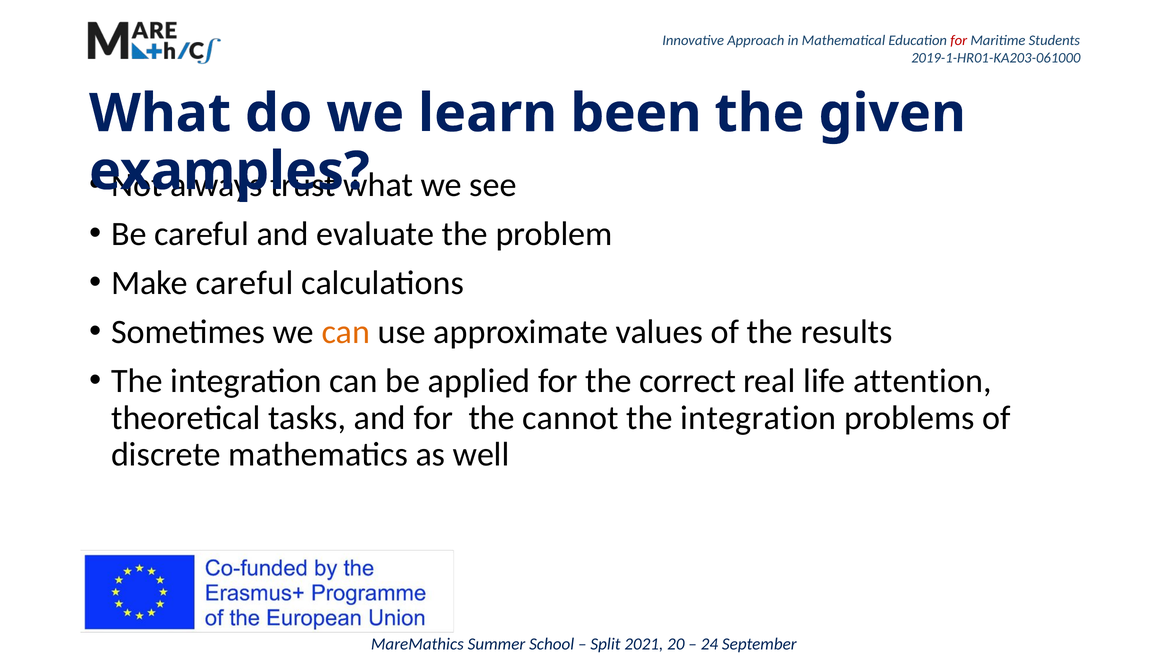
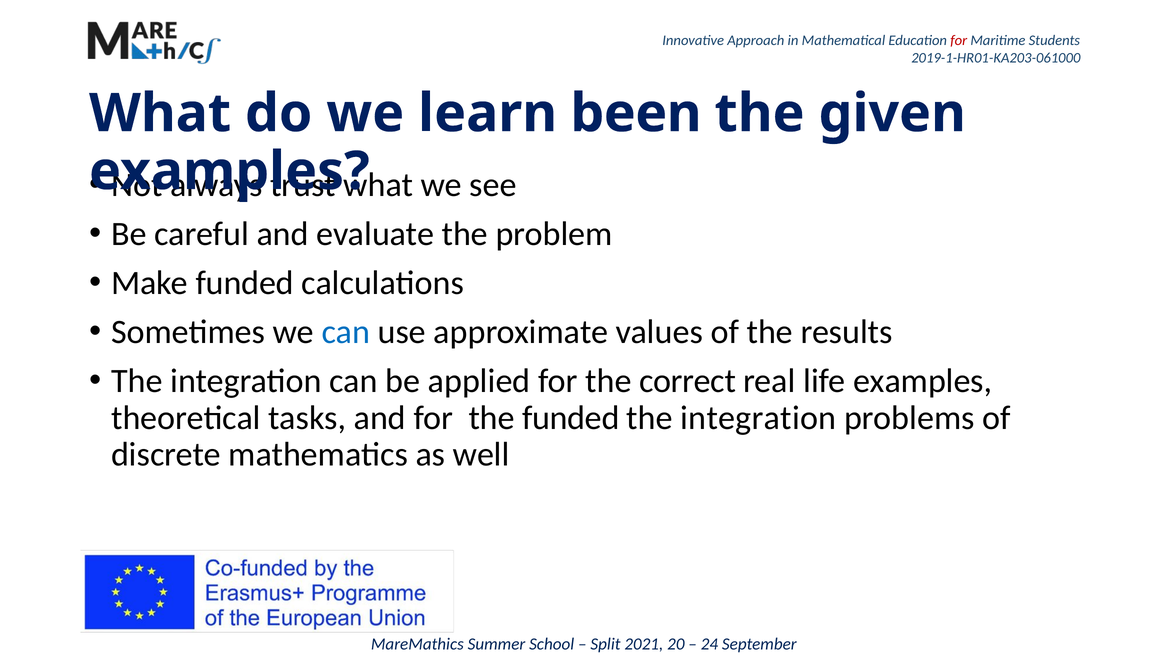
Make careful: careful -> funded
can at (346, 332) colour: orange -> blue
life attention: attention -> examples
the cannot: cannot -> funded
